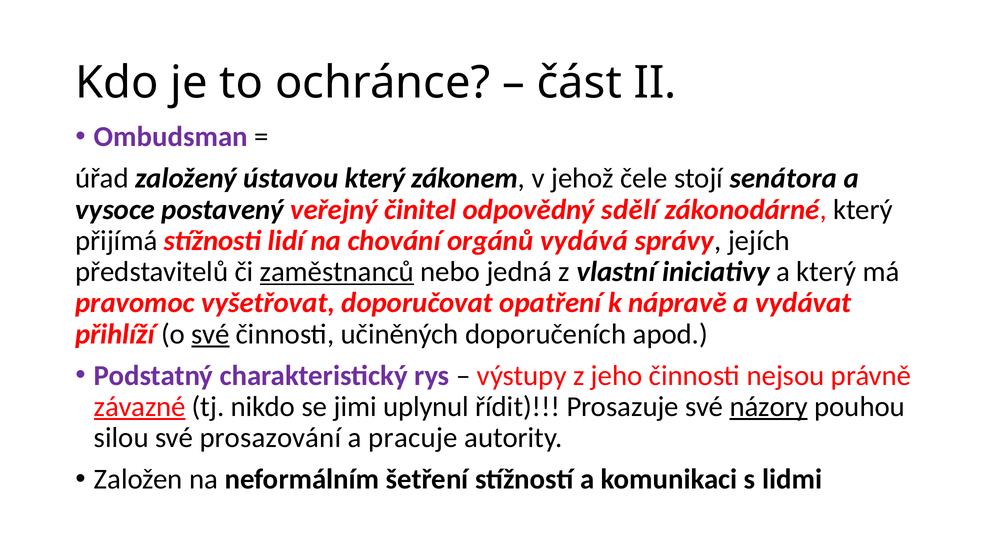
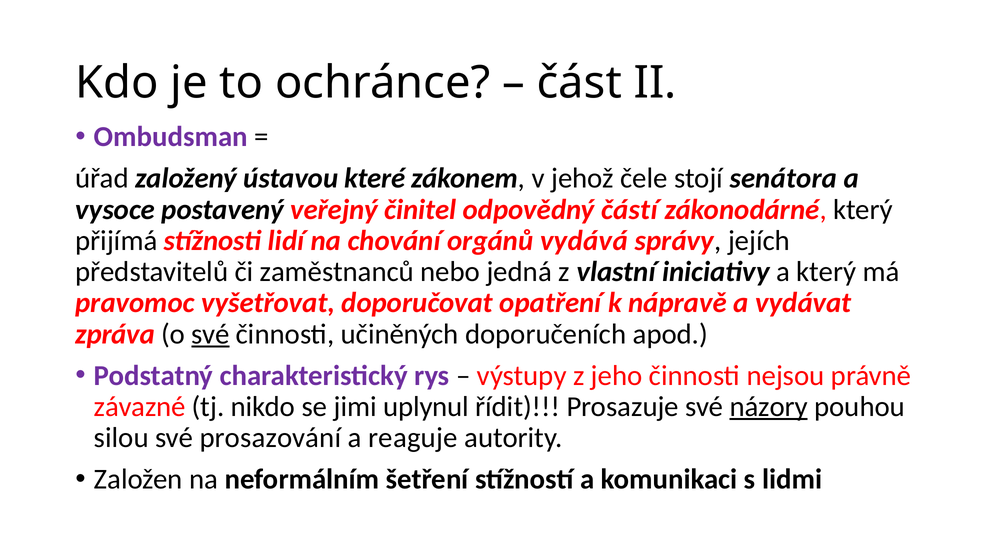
ústavou který: který -> které
sdělí: sdělí -> částí
zaměstnanců underline: present -> none
přihlíží: přihlíží -> zpráva
závazné underline: present -> none
pracuje: pracuje -> reaguje
